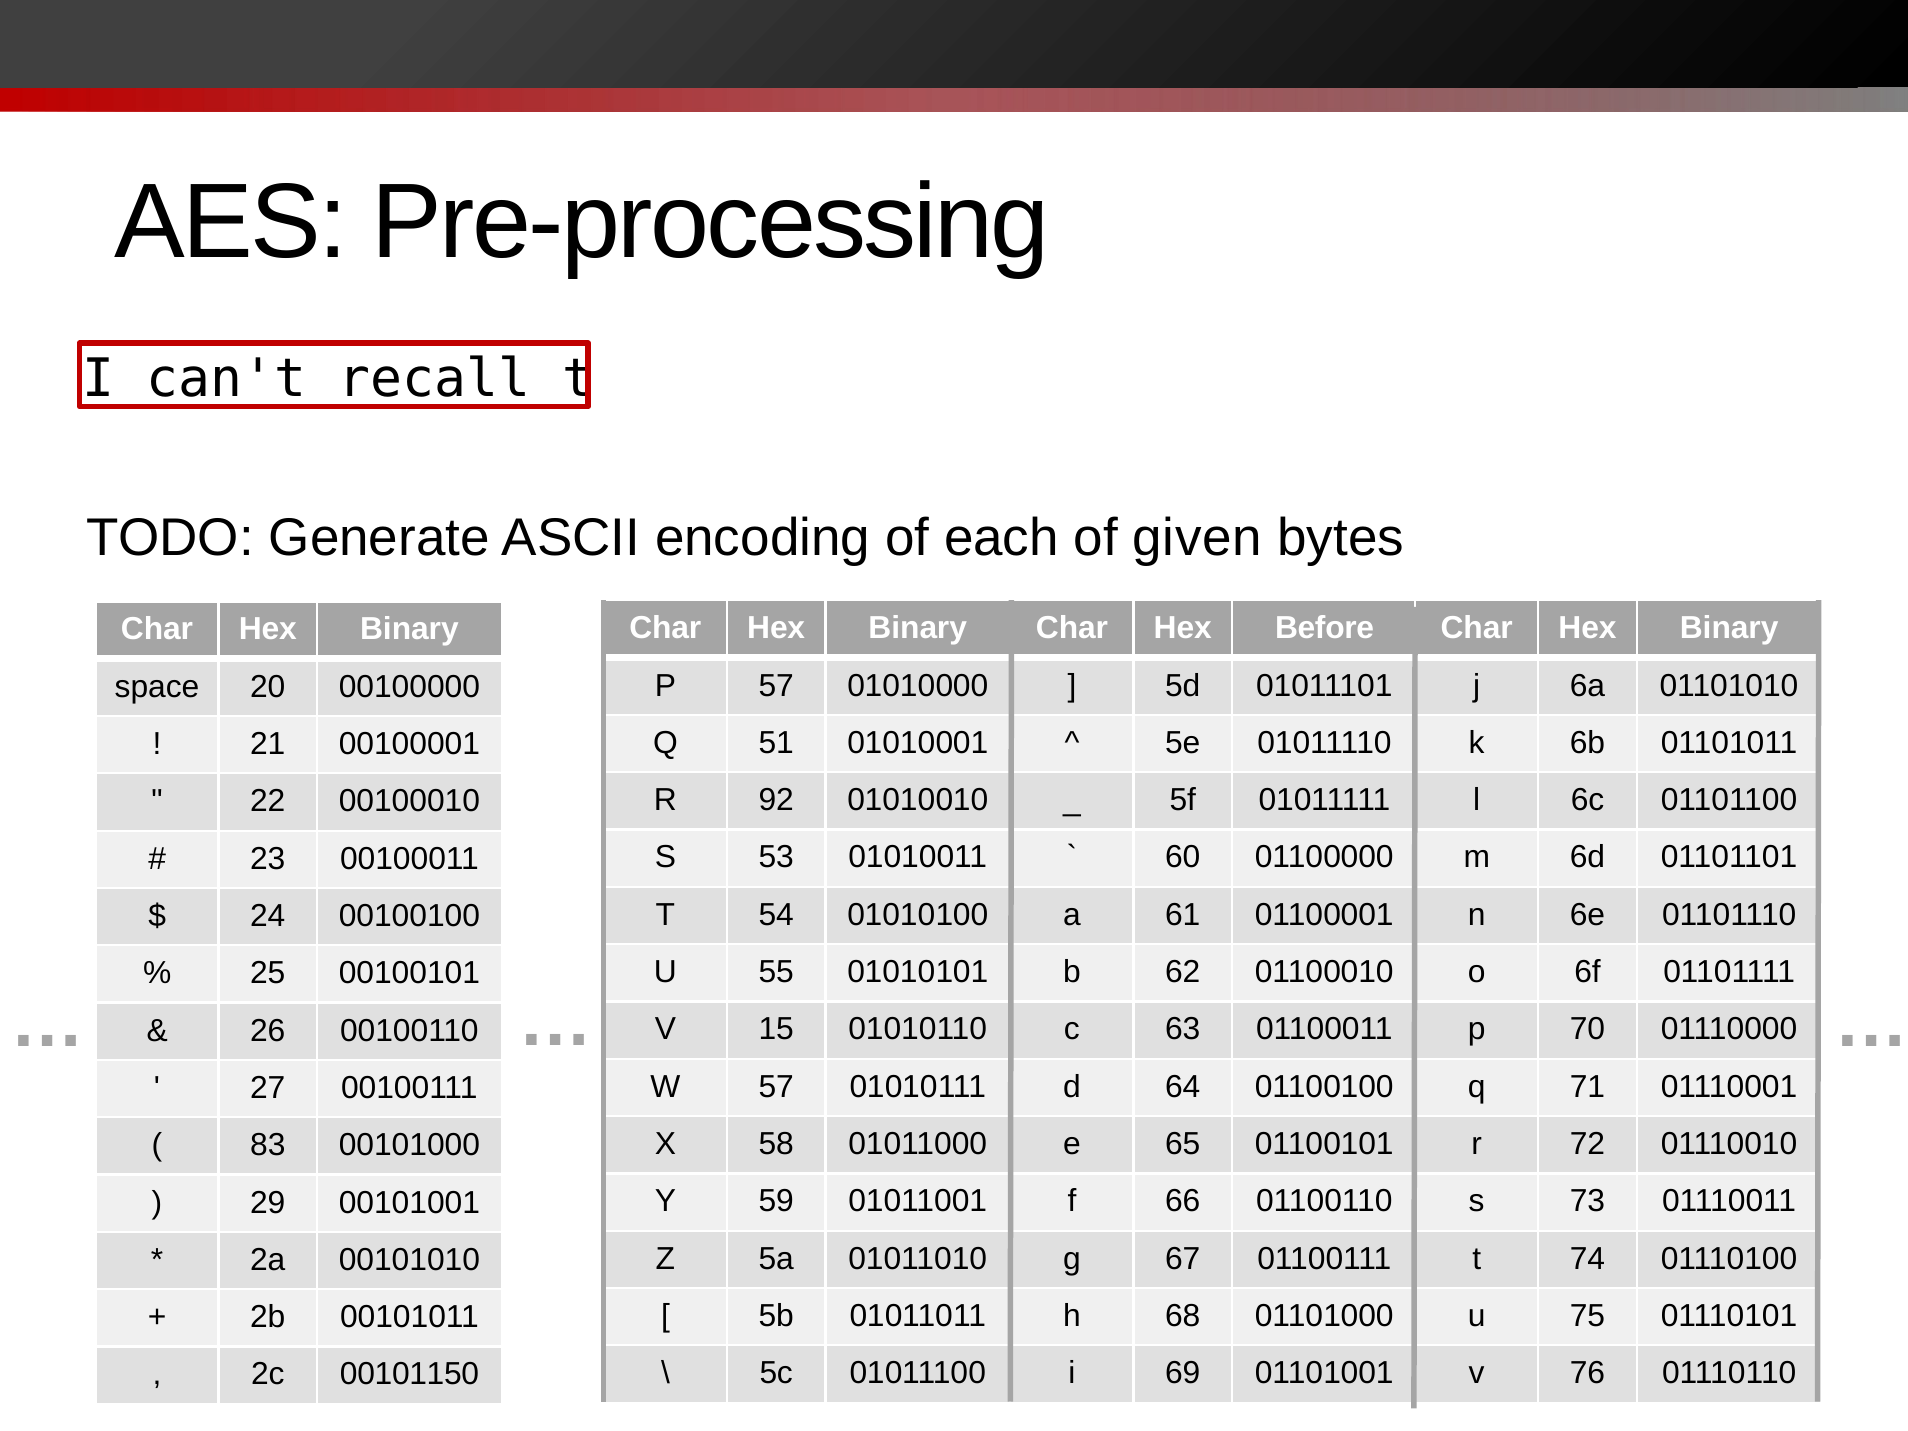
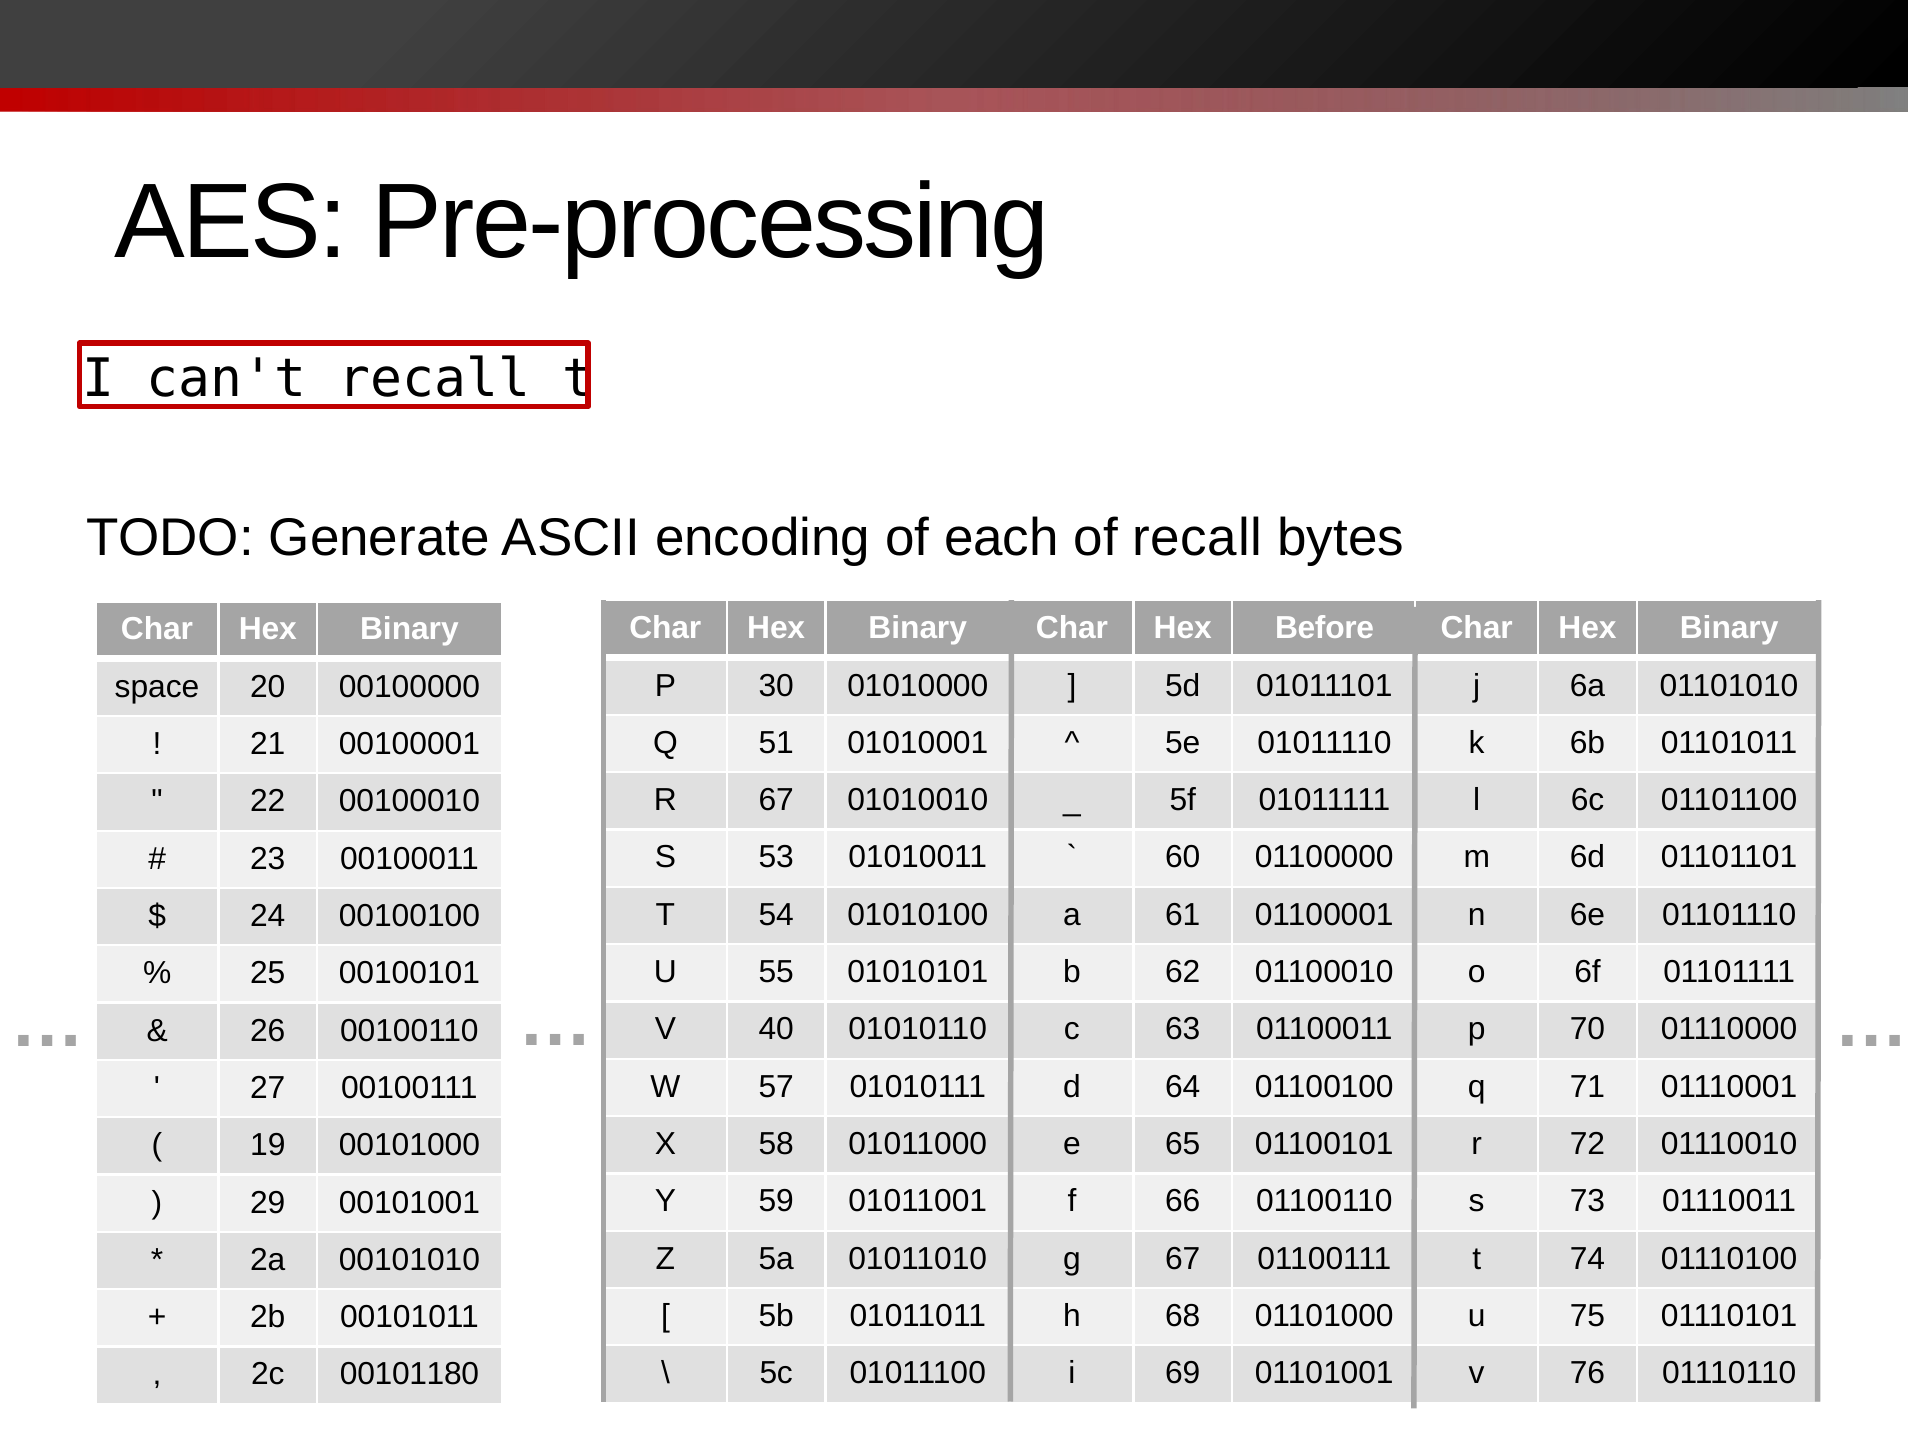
of given: given -> recall
P 57: 57 -> 30
R 92: 92 -> 67
15: 15 -> 40
83: 83 -> 19
00101150: 00101150 -> 00101180
